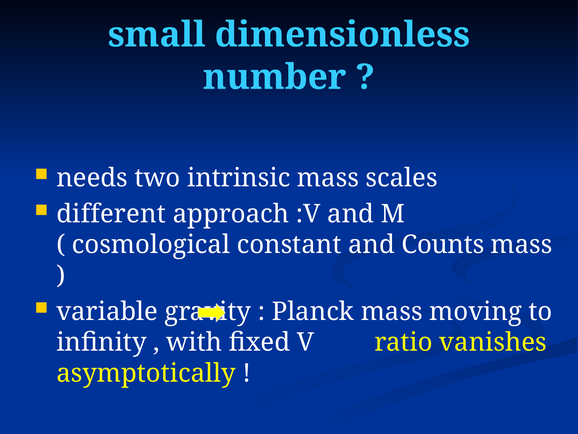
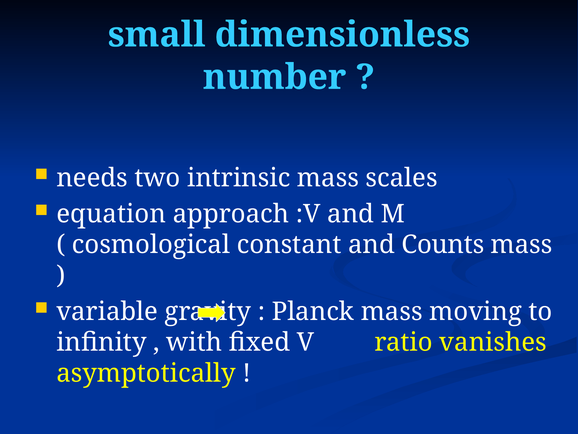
different: different -> equation
